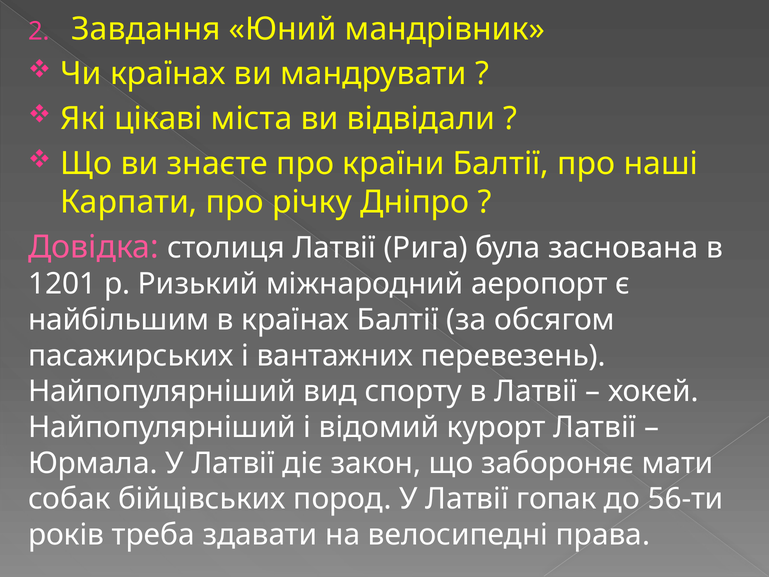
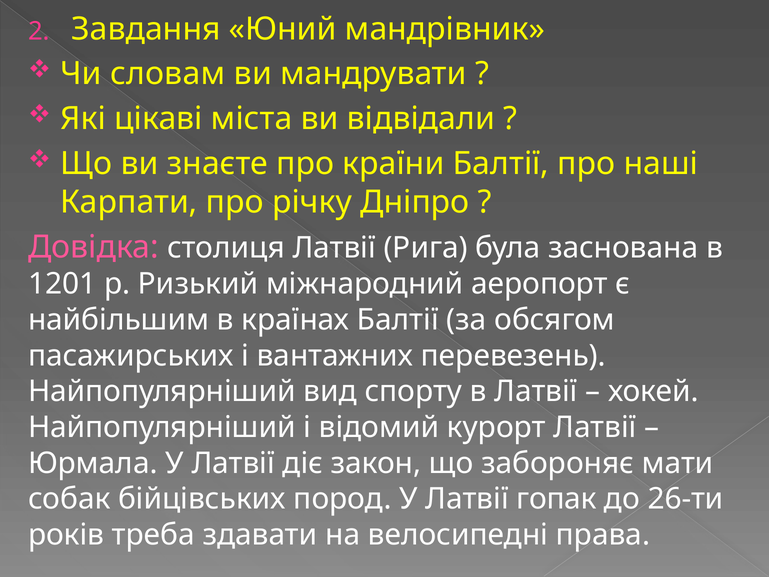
Чи країнах: країнах -> словам
56-ти: 56-ти -> 26-ти
